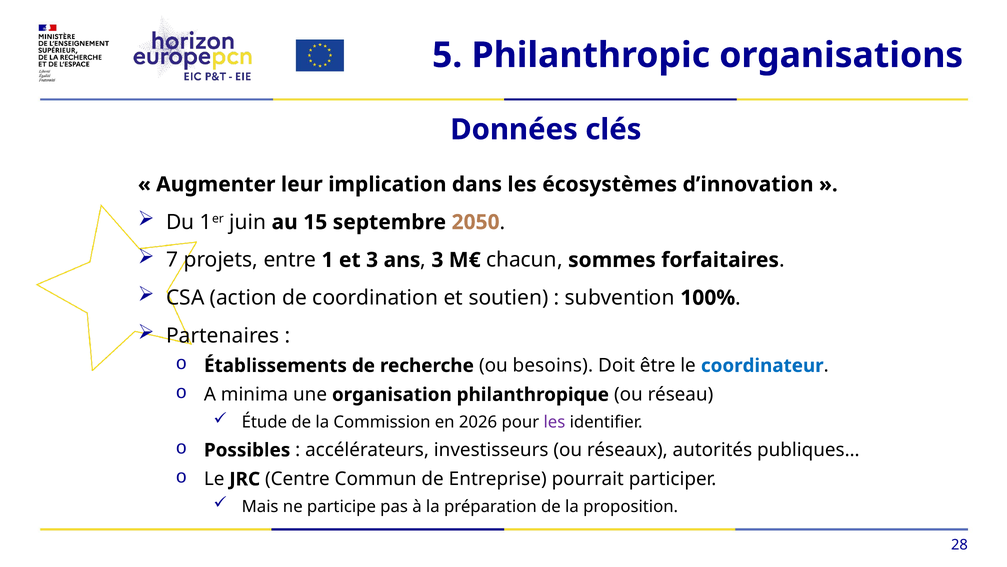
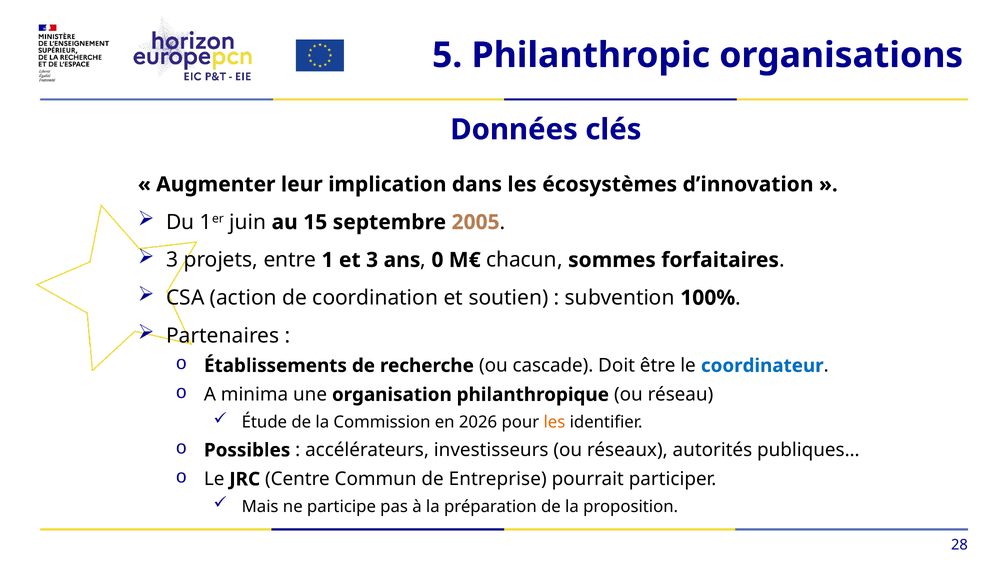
2050: 2050 -> 2005
7 at (172, 260): 7 -> 3
3 at (437, 260): 3 -> 0
besoins: besoins -> cascade
les at (554, 422) colour: purple -> orange
